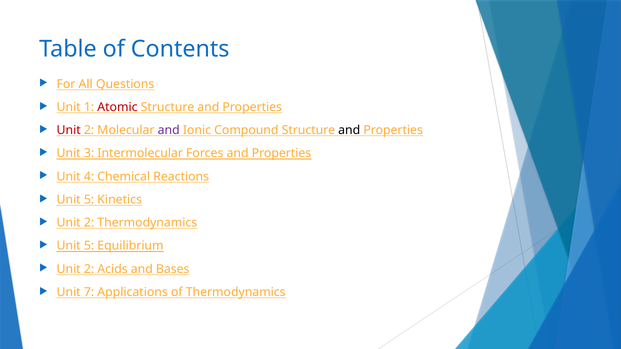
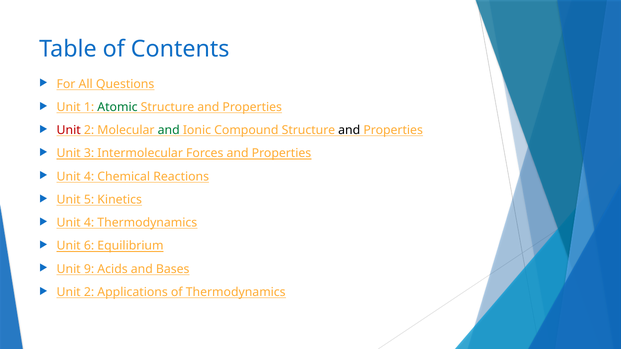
Atomic colour: red -> green
and at (169, 130) colour: purple -> green
2 at (89, 223): 2 -> 4
5 at (89, 246): 5 -> 6
2 at (89, 269): 2 -> 9
7 at (89, 292): 7 -> 2
